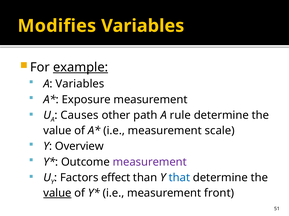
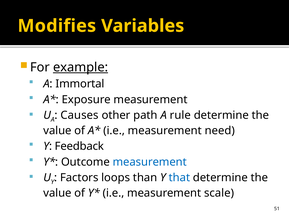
A Variables: Variables -> Immortal
scale: scale -> need
Overview: Overview -> Feedback
measurement at (150, 163) colour: purple -> blue
effect: effect -> loops
value at (57, 194) underline: present -> none
front: front -> scale
